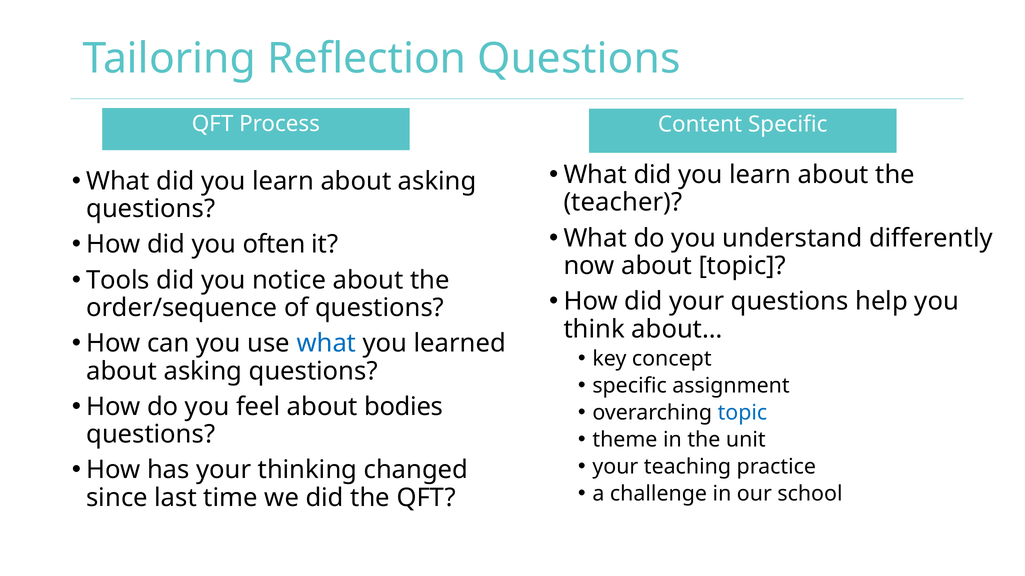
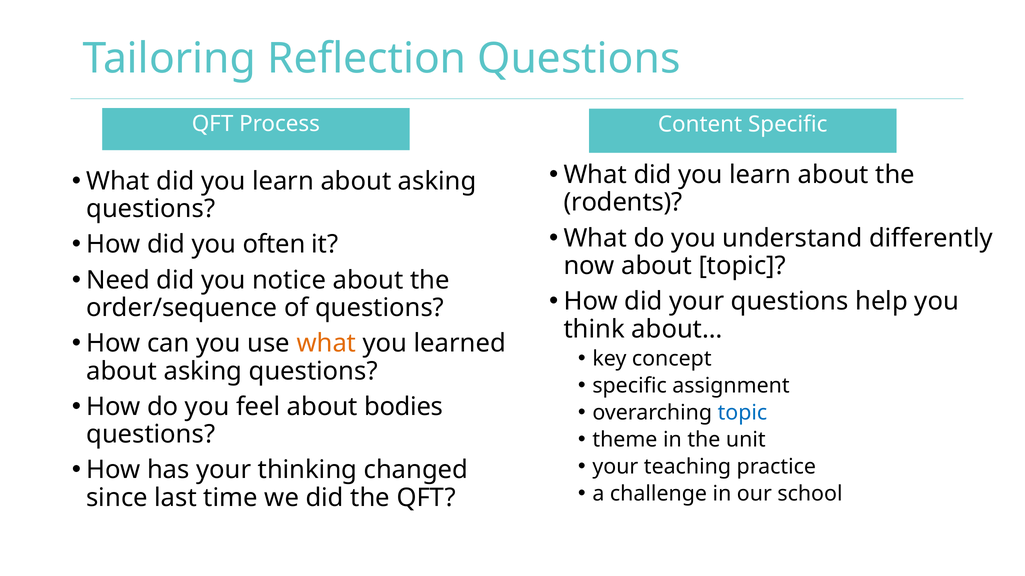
teacher: teacher -> rodents
Tools: Tools -> Need
what at (326, 344) colour: blue -> orange
